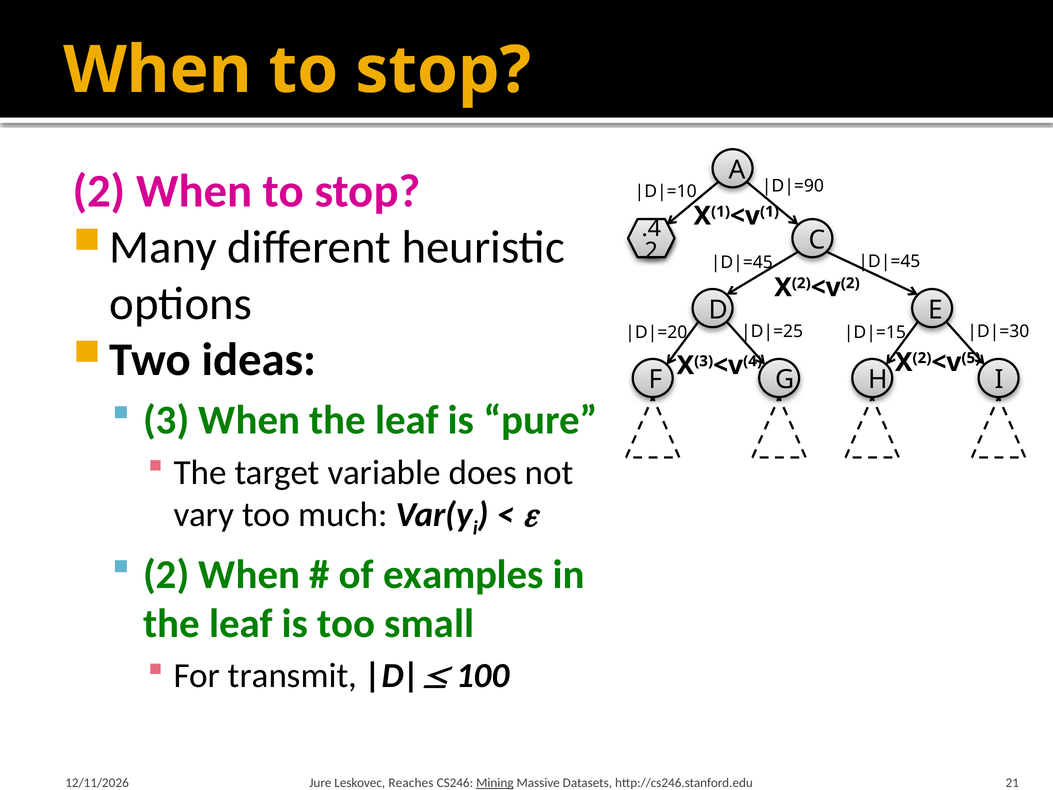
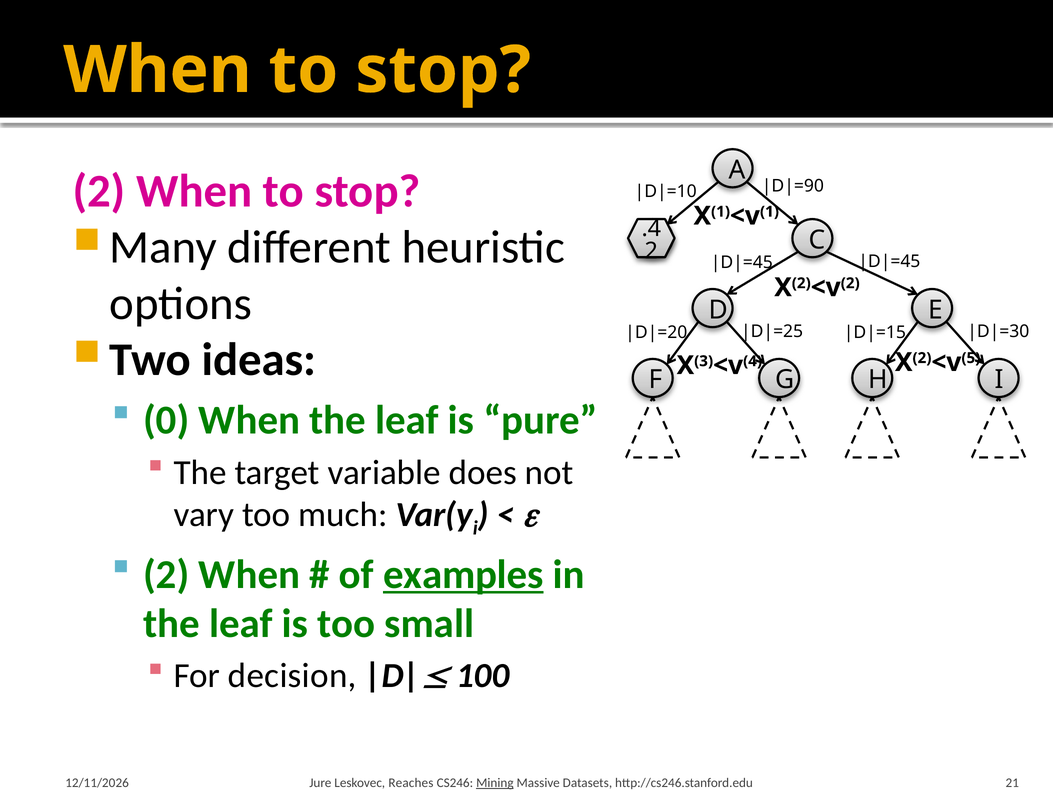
3: 3 -> 0
examples underline: none -> present
transmit: transmit -> decision
